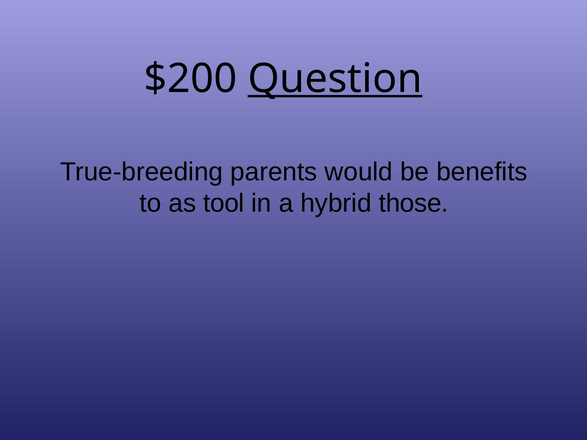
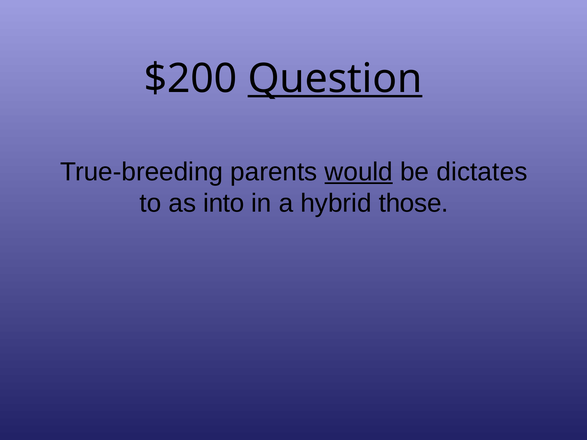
would underline: none -> present
benefits: benefits -> dictates
tool: tool -> into
